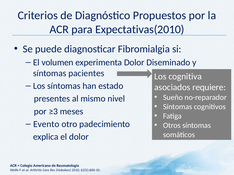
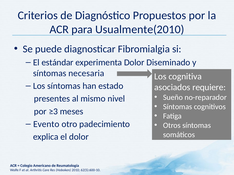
Expectativas(2010: Expectativas(2010 -> Usualmente(2010
volumen: volumen -> estándar
pacientes: pacientes -> necesaria
